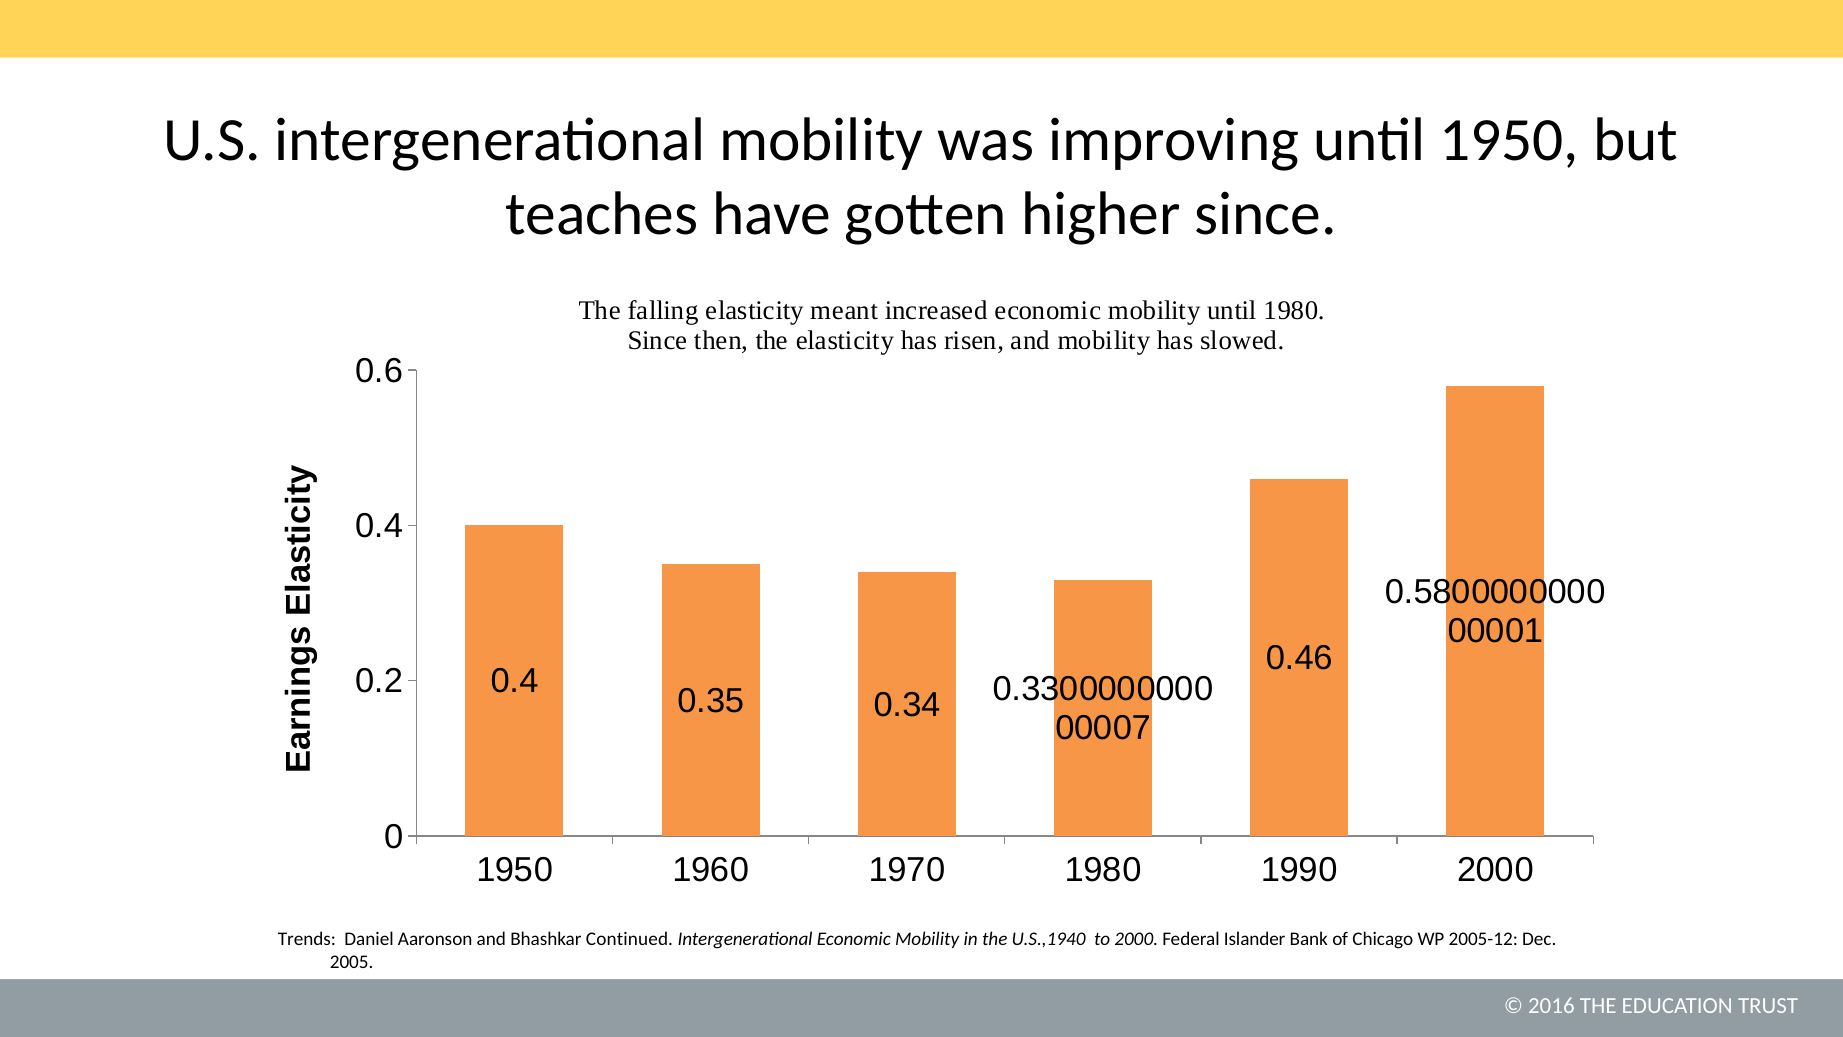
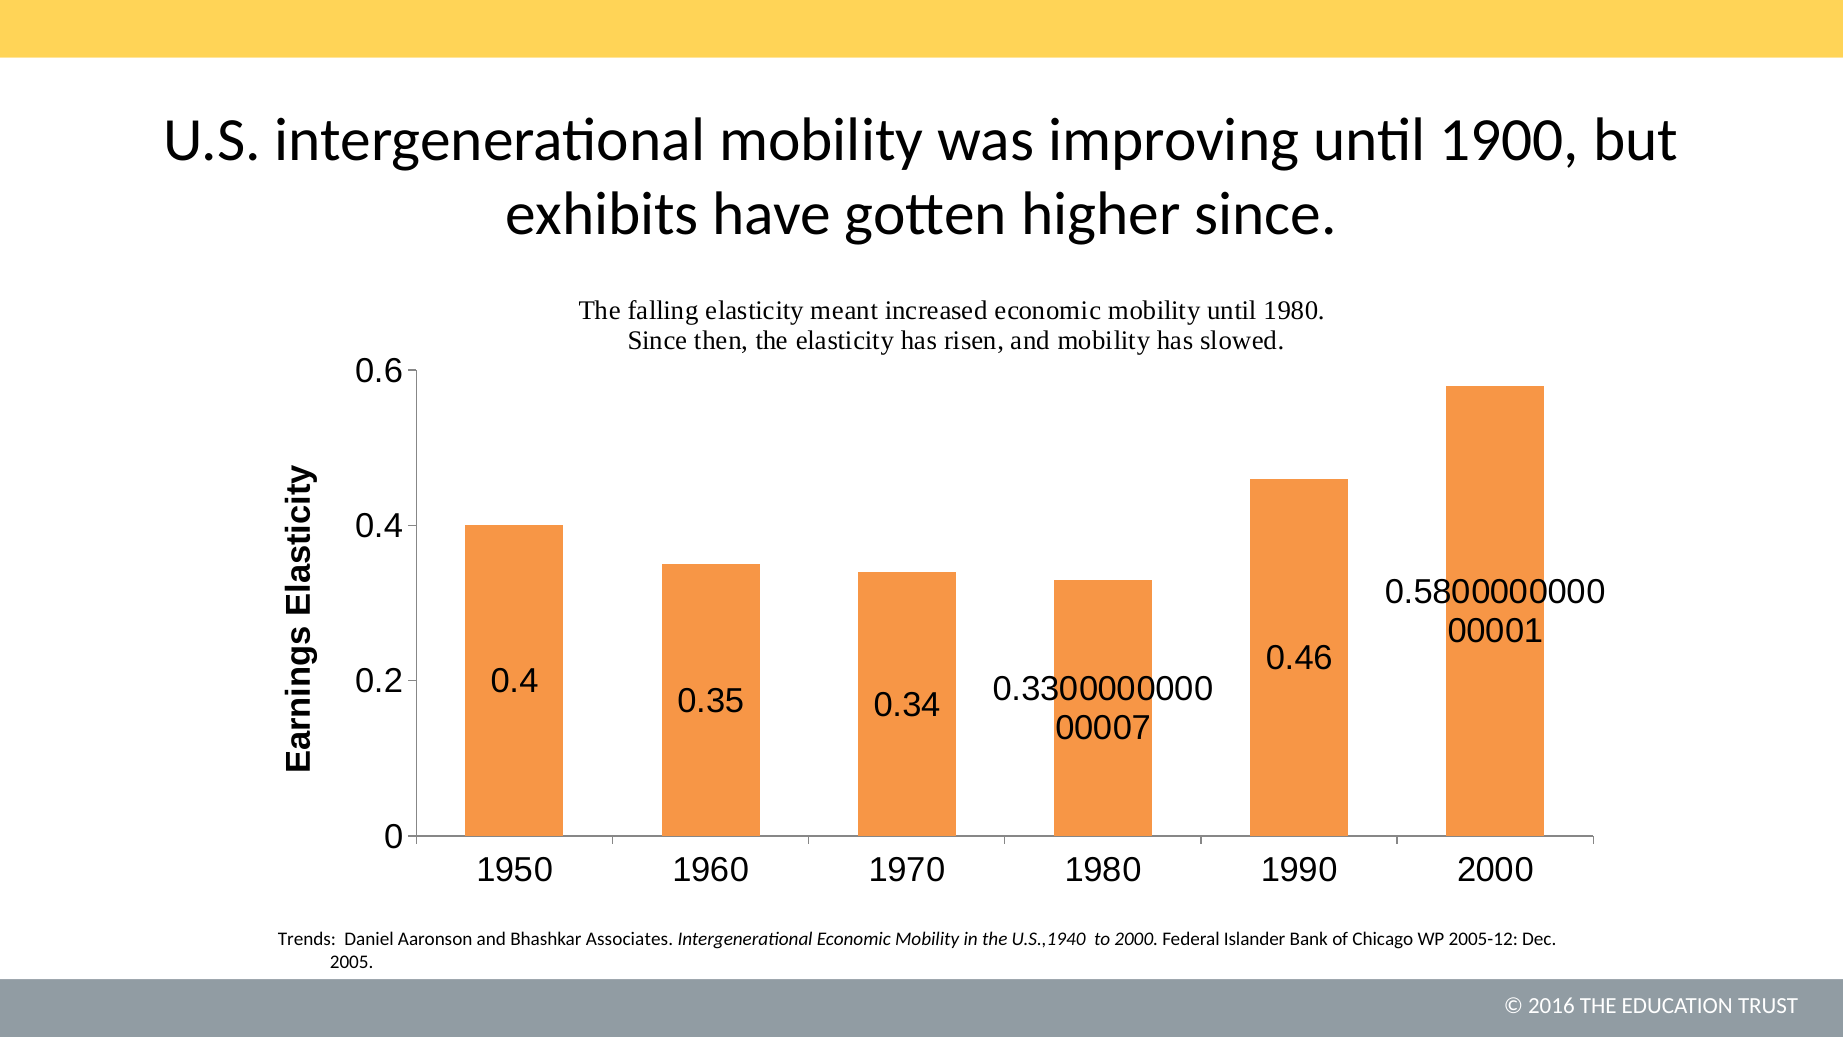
until 1950: 1950 -> 1900
teaches: teaches -> exhibits
Continued: Continued -> Associates
